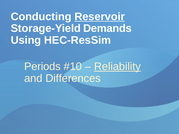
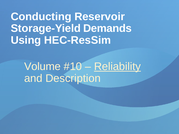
Reservoir underline: present -> none
Periods: Periods -> Volume
Differences: Differences -> Description
